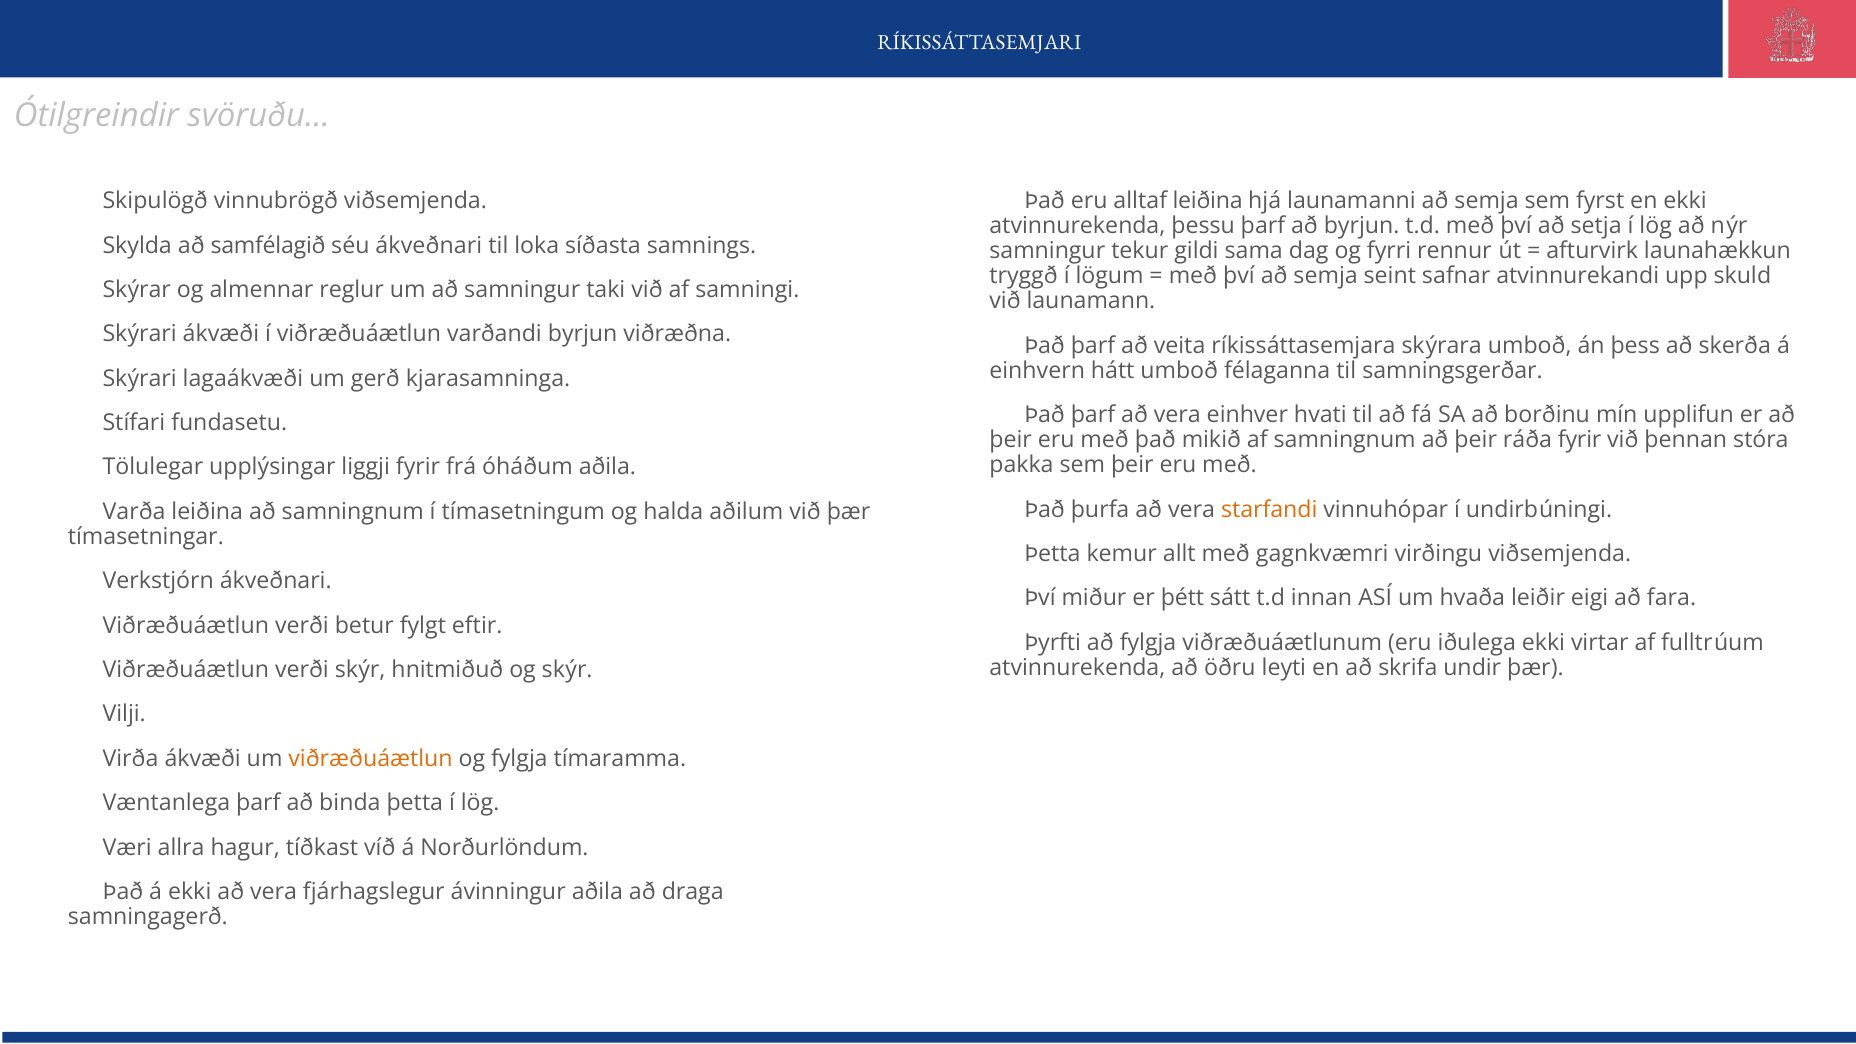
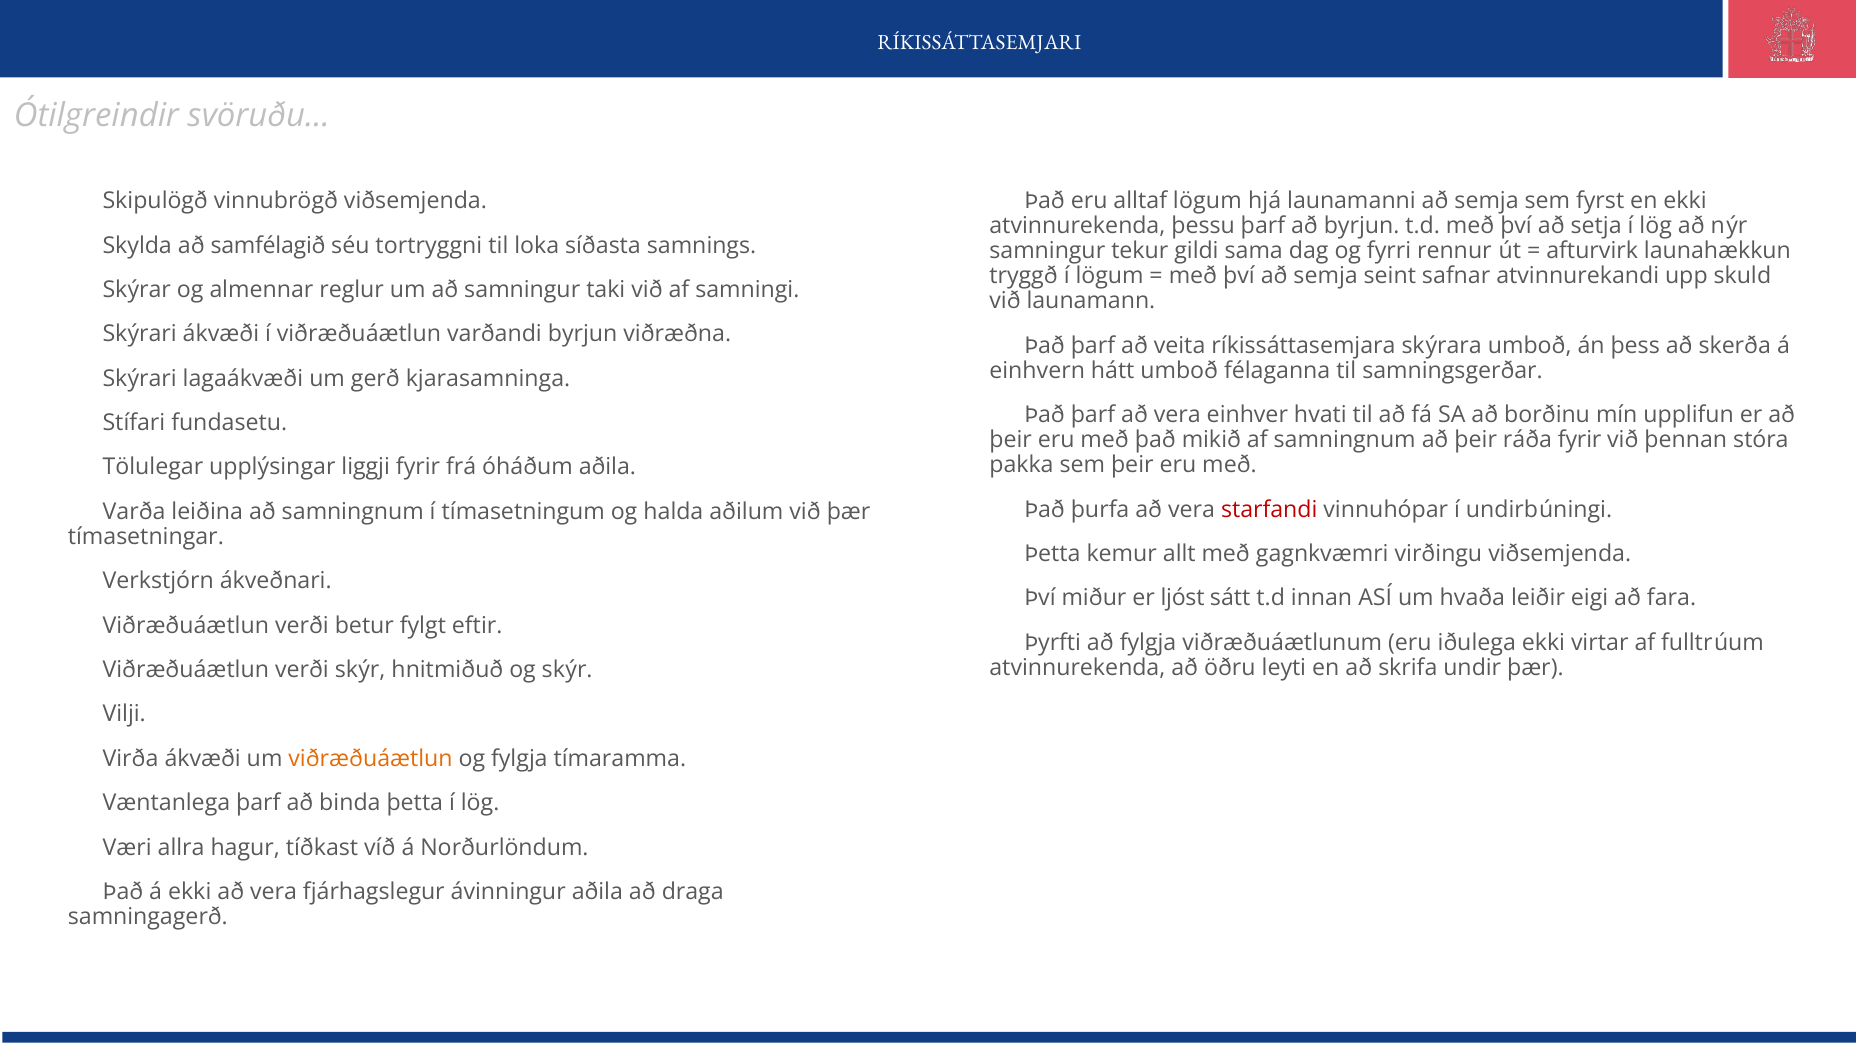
alltaf leiðina: leiðina -> lögum
séu ákveðnari: ákveðnari -> tortryggni
starfandi colour: orange -> red
þétt: þétt -> ljóst
